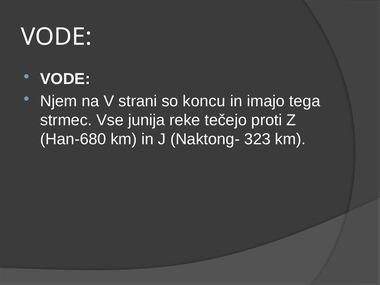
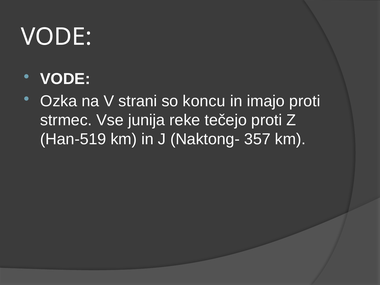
Njem: Njem -> Ozka
imajo tega: tega -> proti
Han-680: Han-680 -> Han-519
323: 323 -> 357
